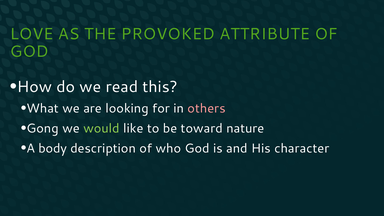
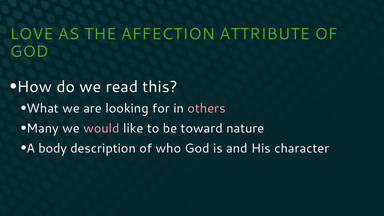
PROVOKED: PROVOKED -> AFFECTION
Gong: Gong -> Many
would colour: light green -> pink
